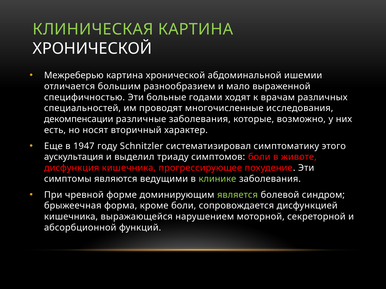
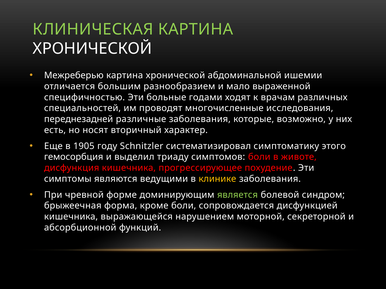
декомпенсации: декомпенсации -> переднезадней
1947: 1947 -> 1905
аускультация: аускультация -> гемосорбция
клинике colour: light green -> yellow
